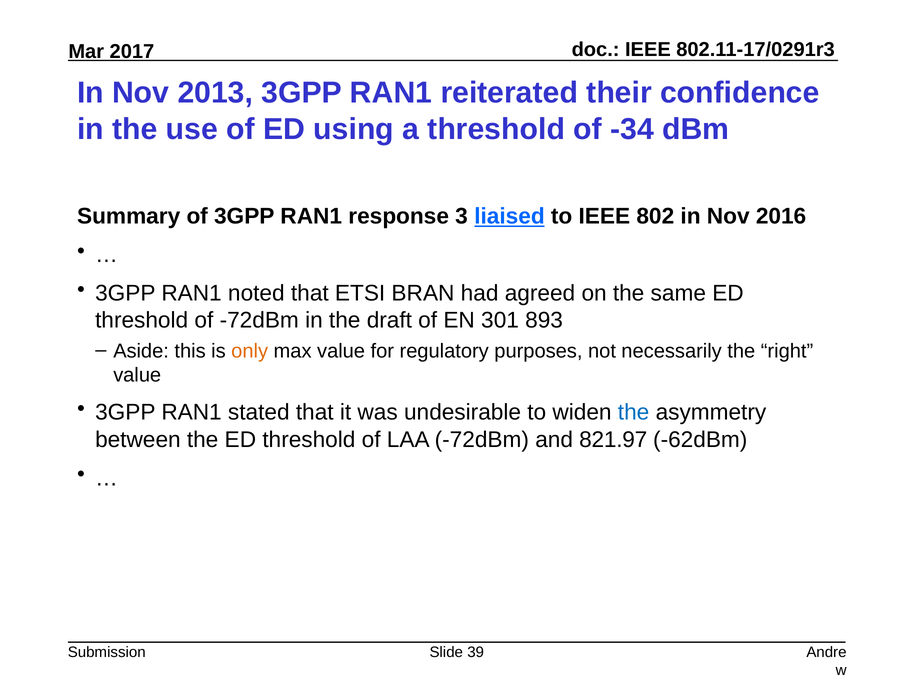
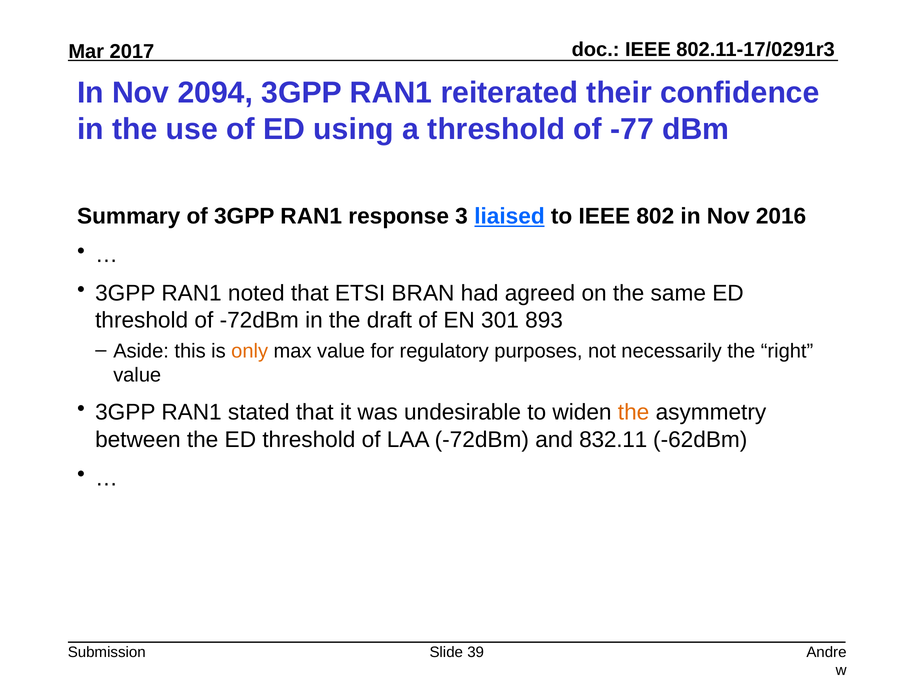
2013: 2013 -> 2094
-34: -34 -> -77
the at (634, 412) colour: blue -> orange
821.97: 821.97 -> 832.11
